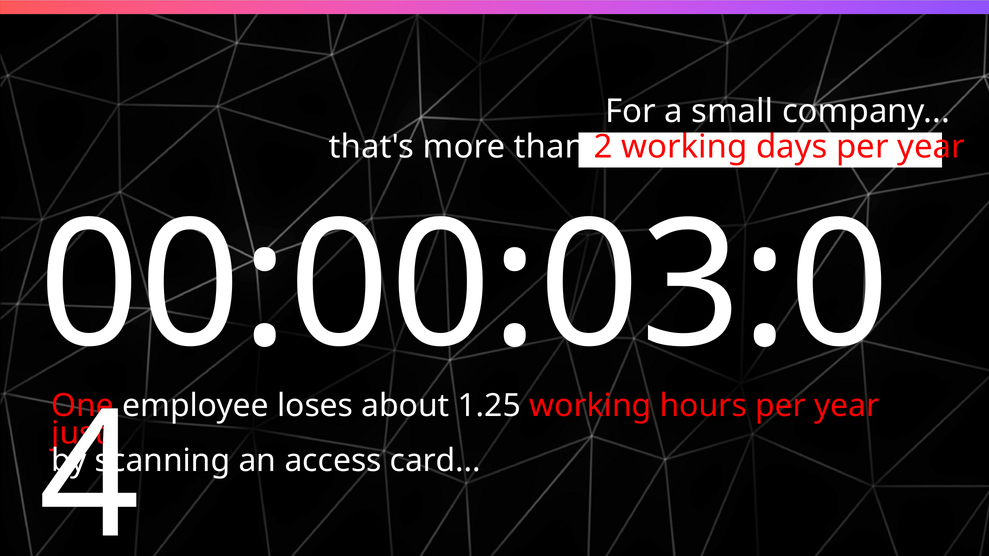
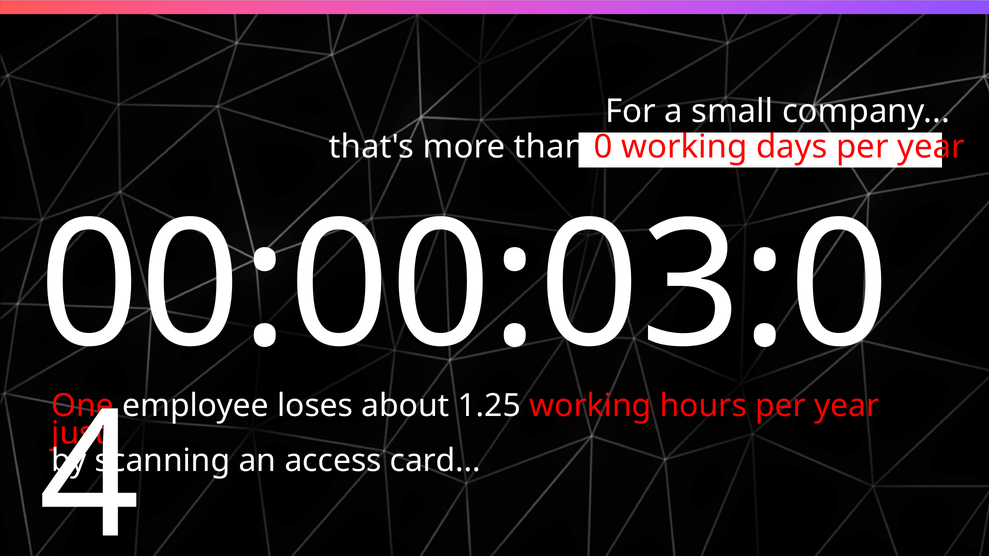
2: 2 -> 0
